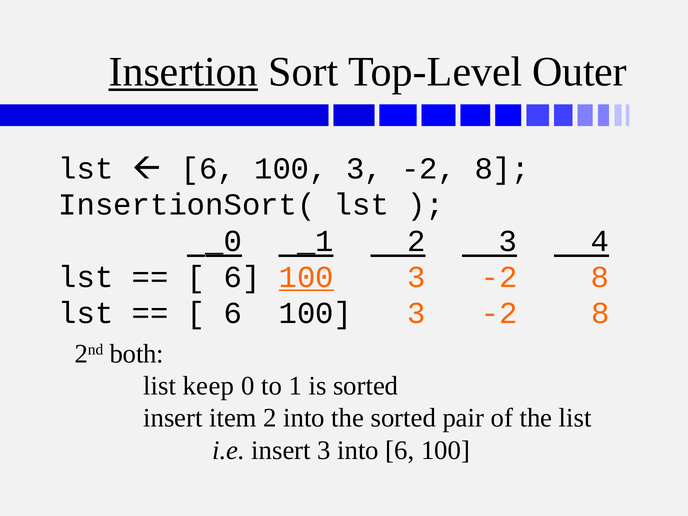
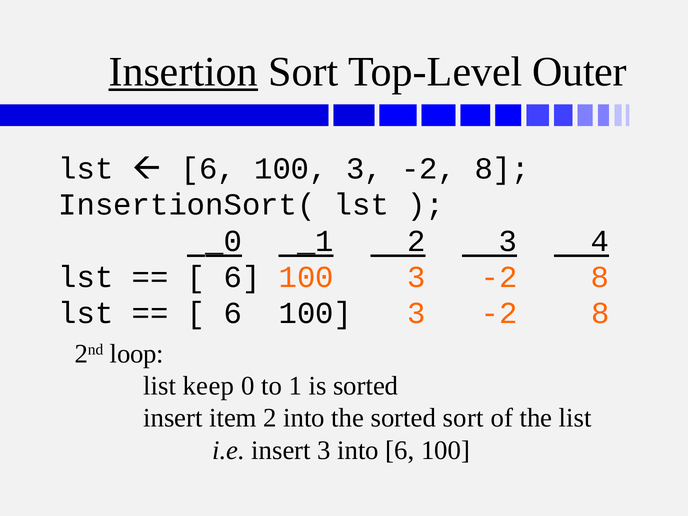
100 at (306, 277) underline: present -> none
both: both -> loop
sorted pair: pair -> sort
